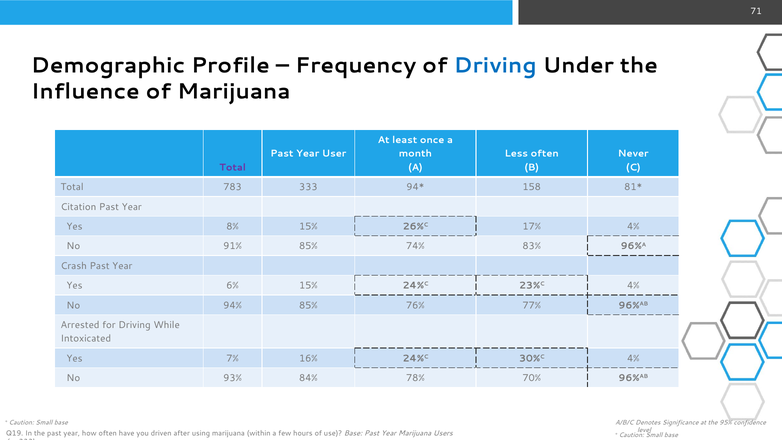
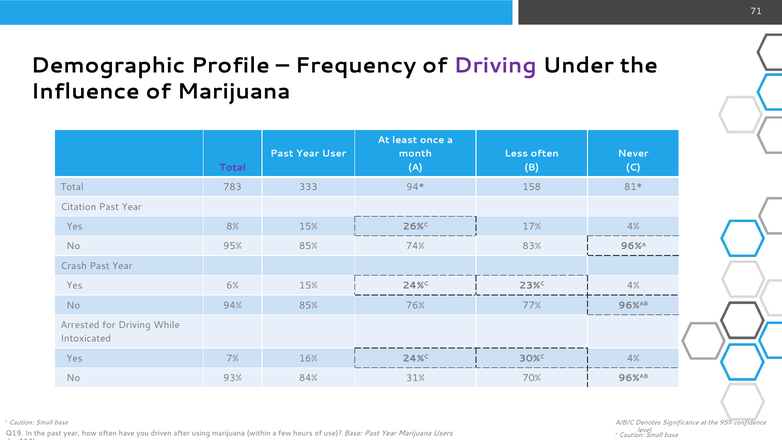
Driving at (495, 65) colour: blue -> purple
No 91%: 91% -> 95%
78%: 78% -> 31%
